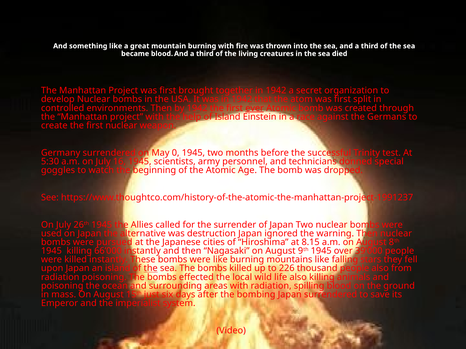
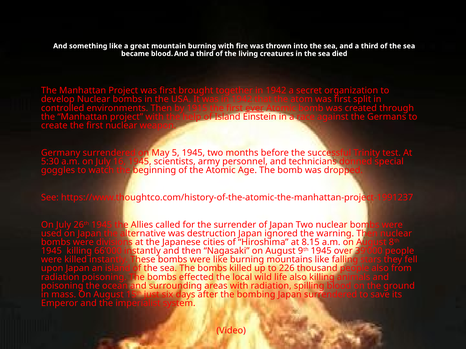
by 1942: 1942 -> 1915
0: 0 -> 5
pursued: pursued -> divisions
the at (151, 269) underline: present -> none
